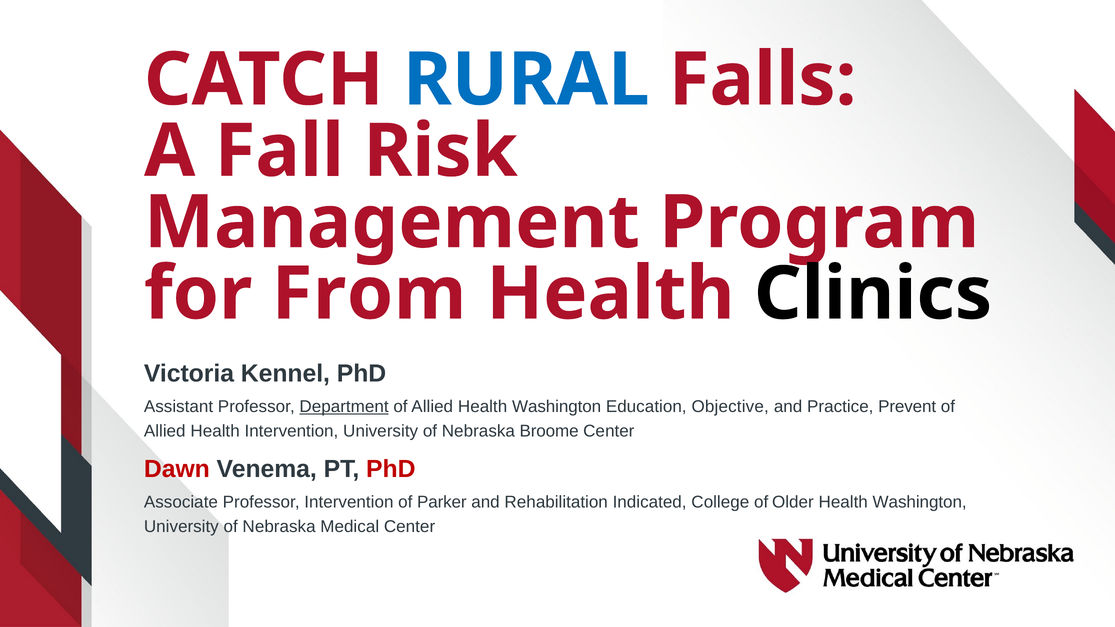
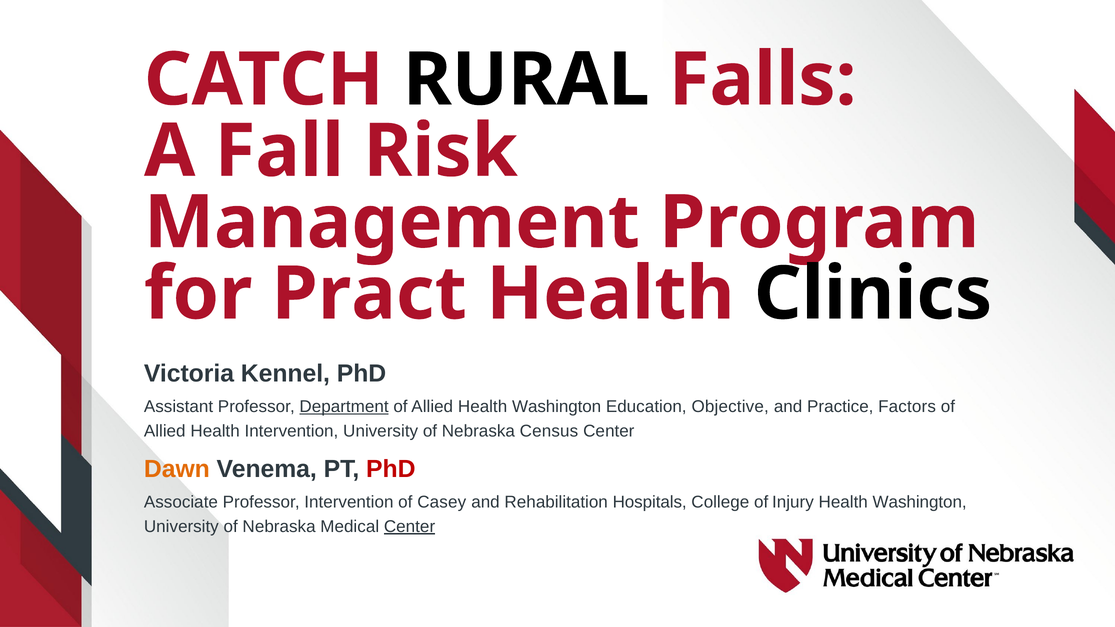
RURAL colour: blue -> black
From: From -> Pract
Prevent: Prevent -> Factors
Broome: Broome -> Census
Dawn colour: red -> orange
Parker: Parker -> Casey
Indicated: Indicated -> Hospitals
Older: Older -> Injury
Center at (410, 527) underline: none -> present
